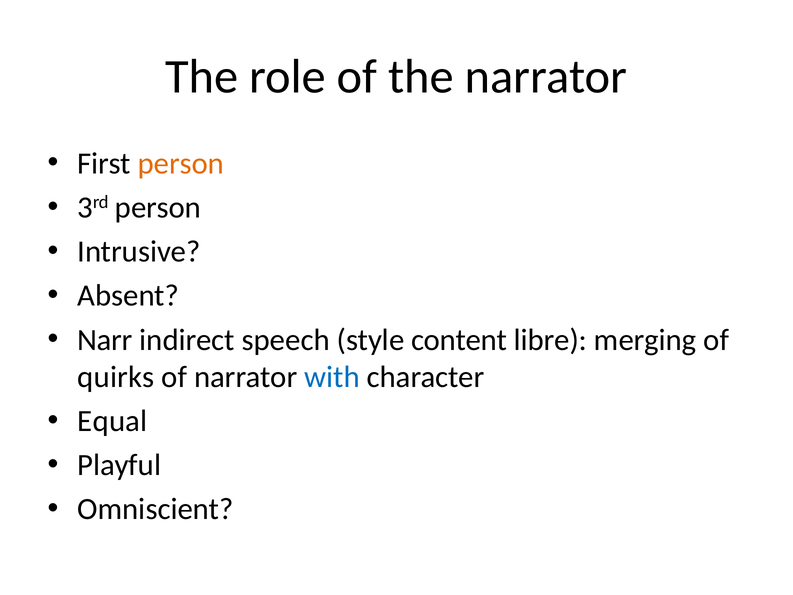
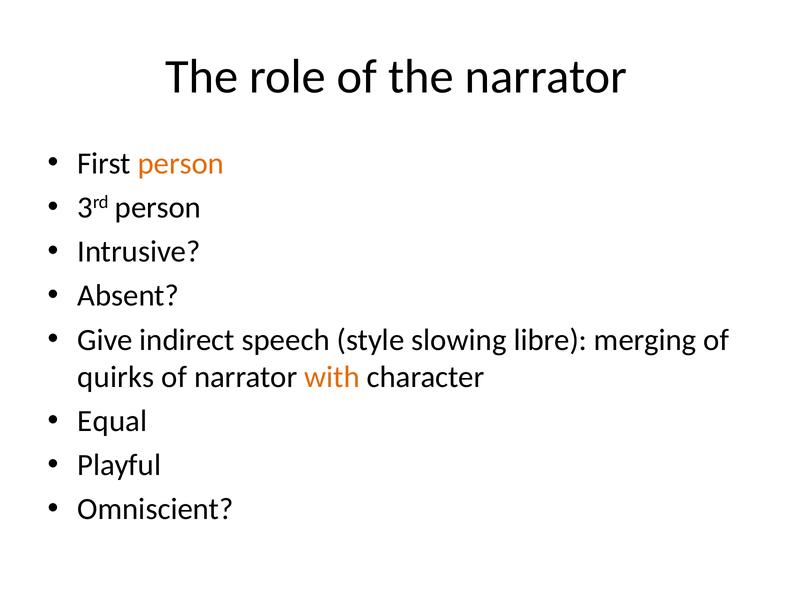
Narr: Narr -> Give
content: content -> slowing
with colour: blue -> orange
